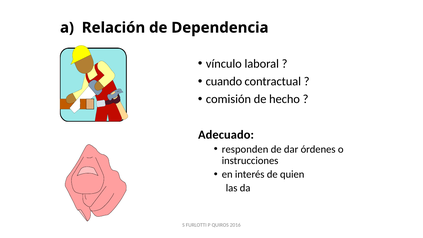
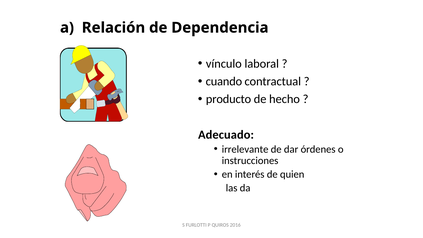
comisión: comisión -> producto
responden: responden -> irrelevante
